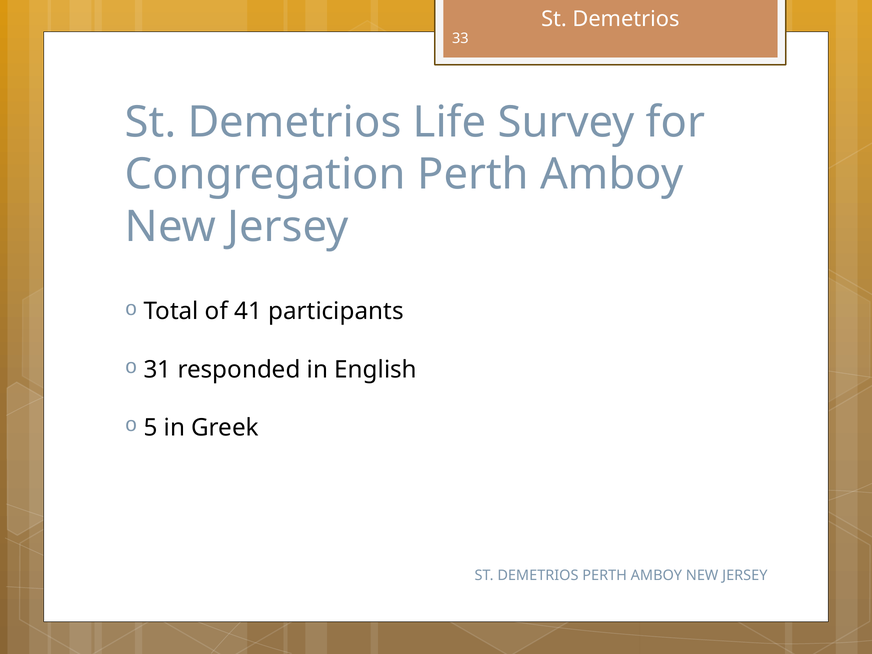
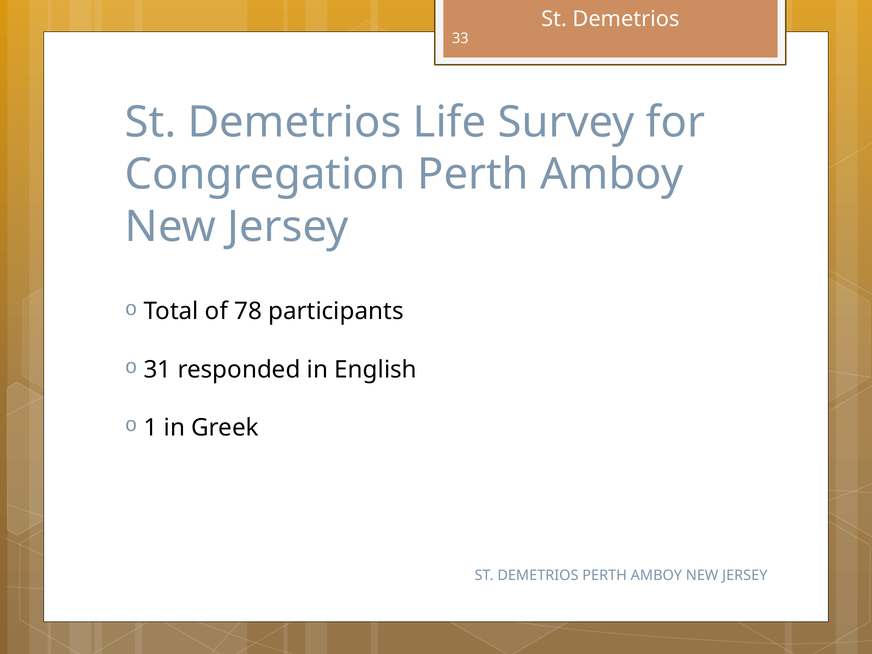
41: 41 -> 78
5: 5 -> 1
